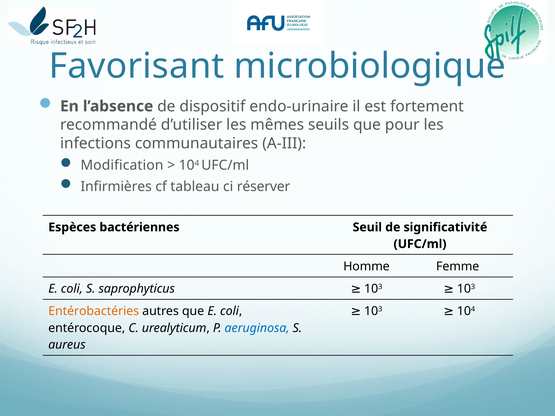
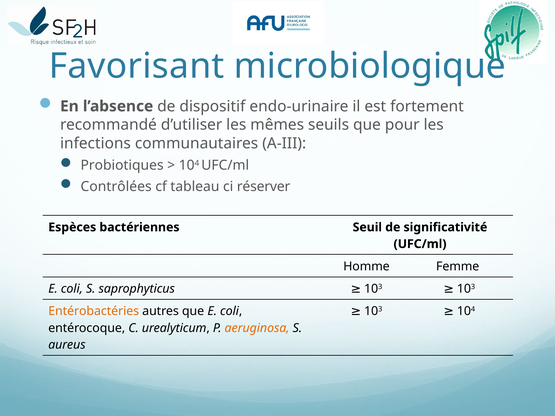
Modification: Modification -> Probiotiques
Infirmières: Infirmières -> Contrôlées
aeruginosa colour: blue -> orange
